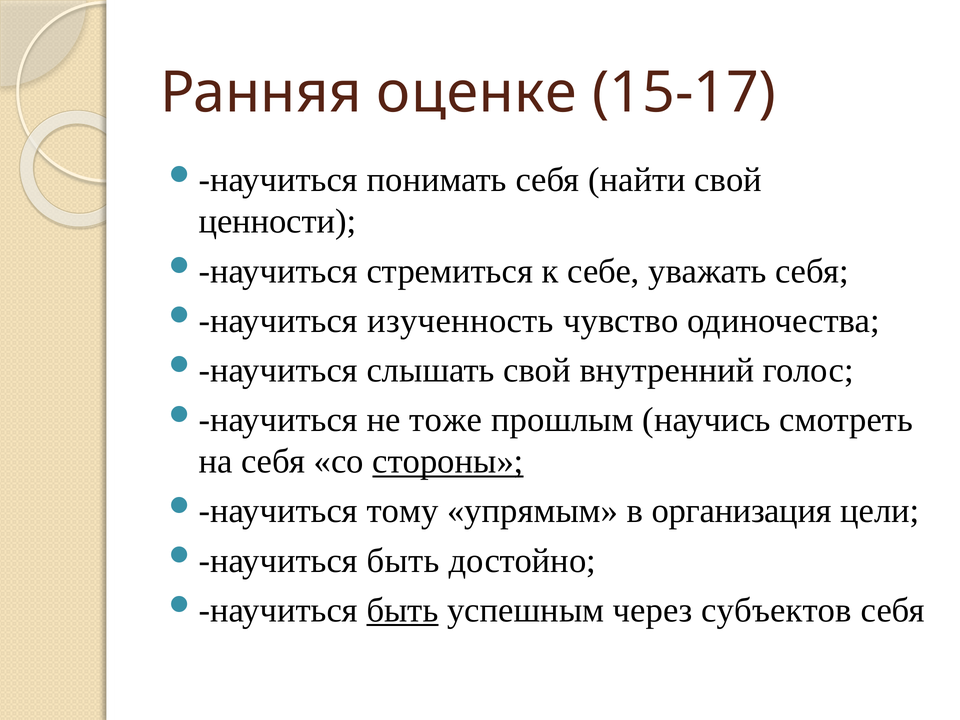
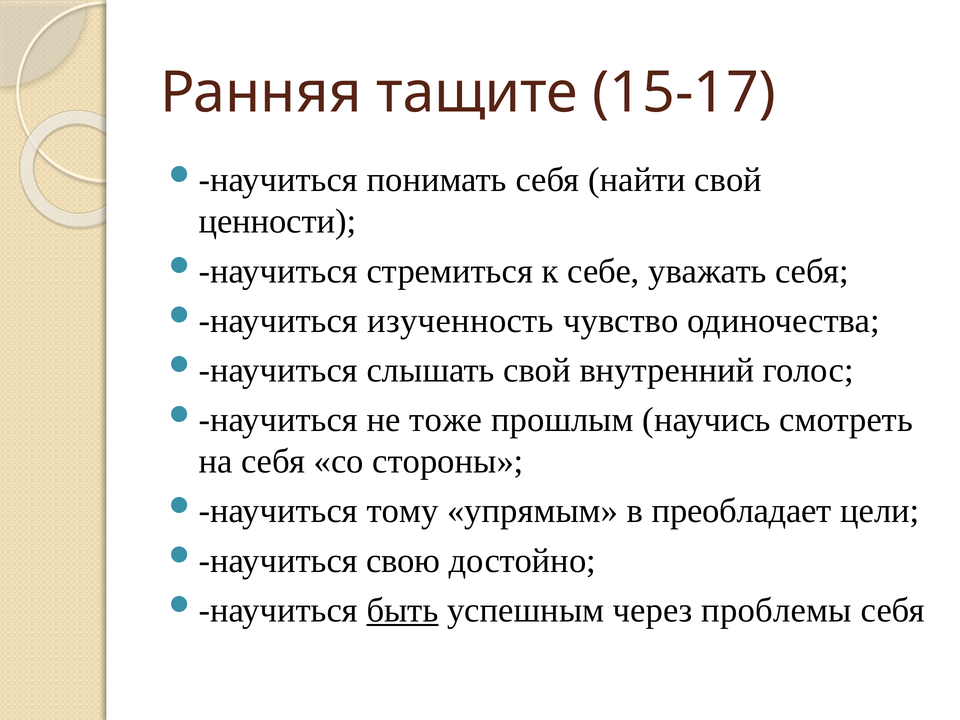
оценке: оценке -> тащите
стороны underline: present -> none
организация: организация -> преобладает
быть at (403, 561): быть -> свою
субъектов: субъектов -> проблемы
